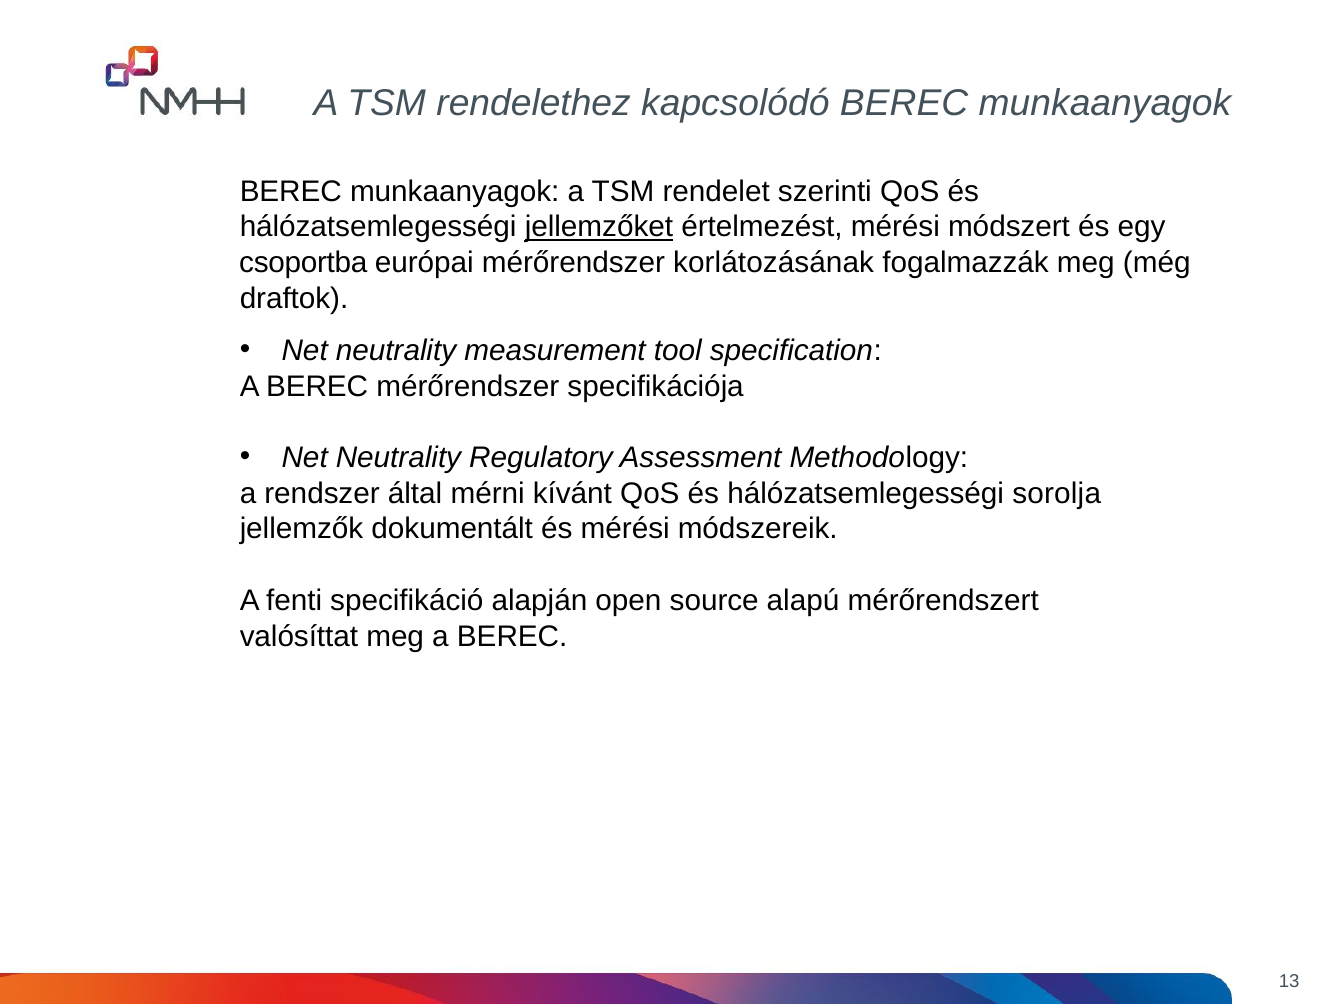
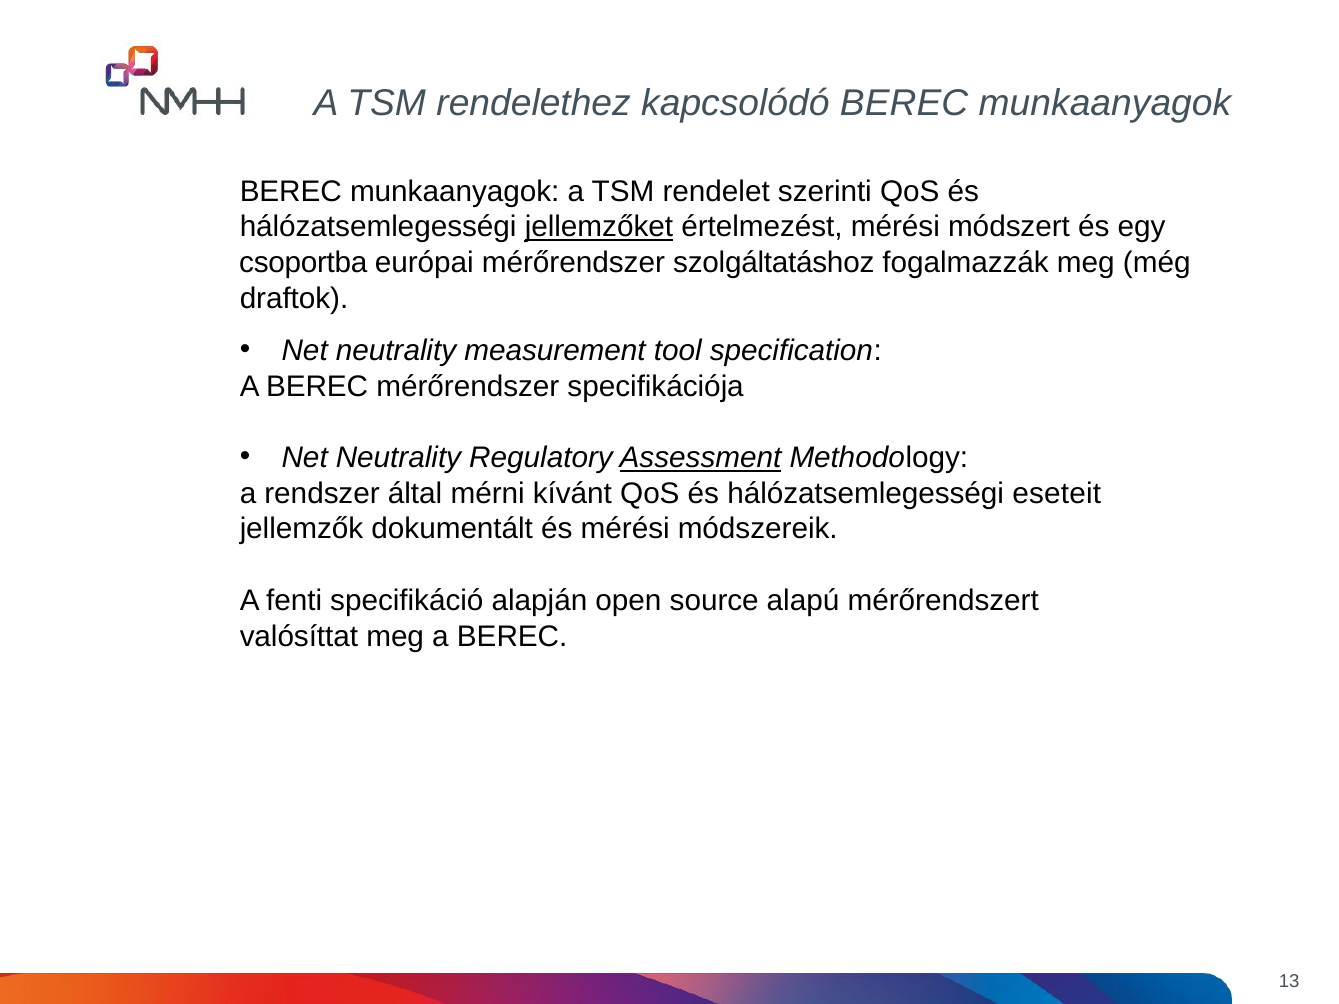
korlátozásának: korlátozásának -> szolgáltatáshoz
Assessment underline: none -> present
sorolja: sorolja -> eseteit
